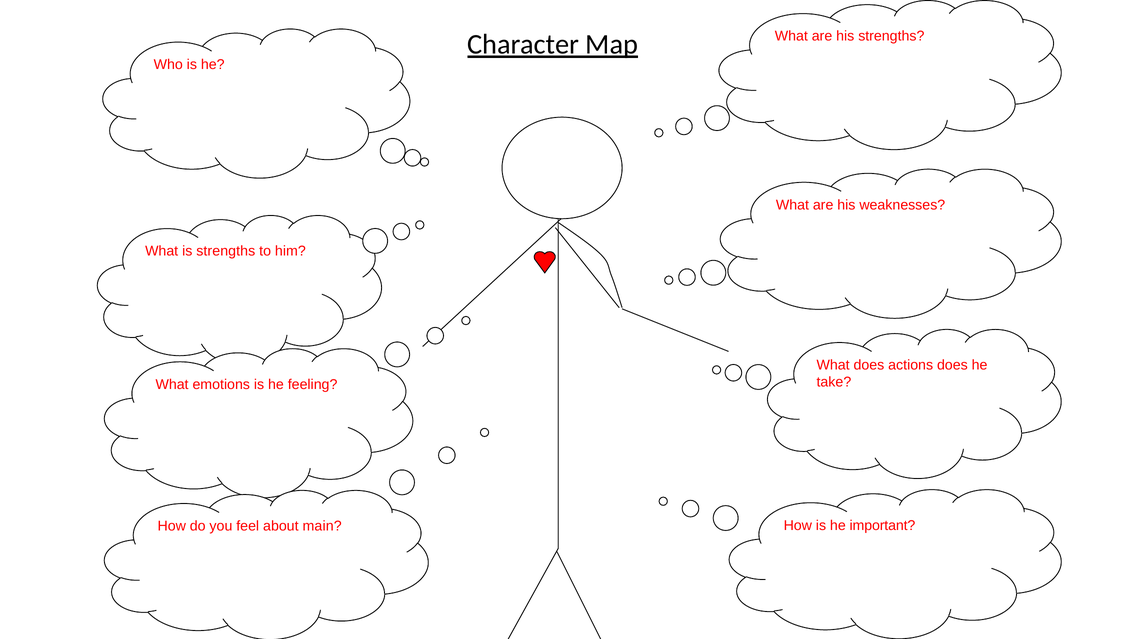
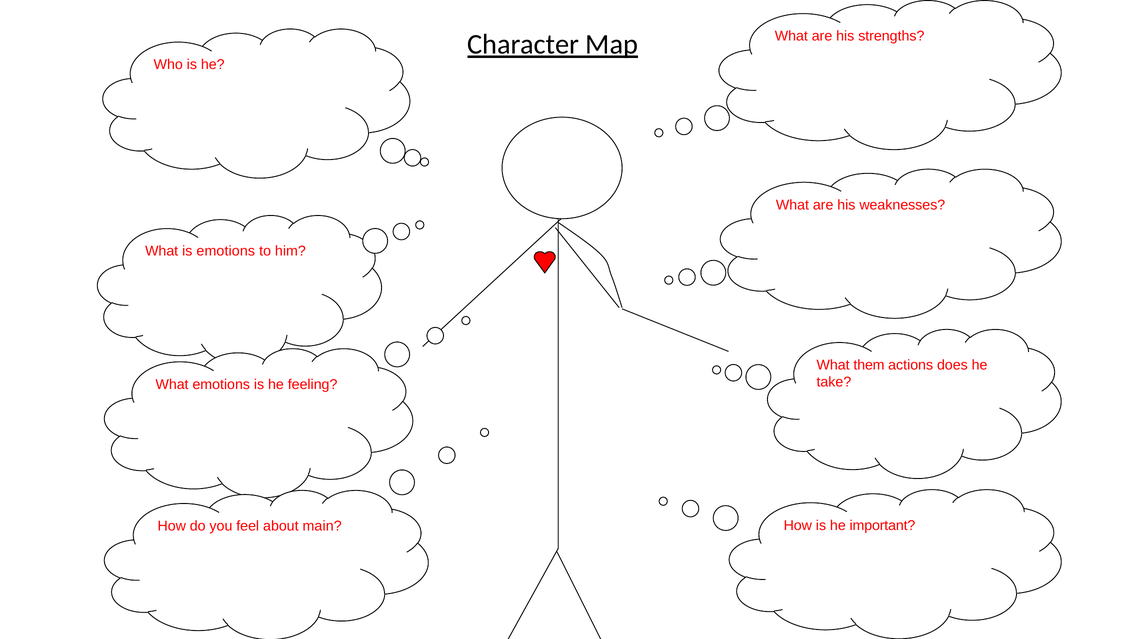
is strengths: strengths -> emotions
What does: does -> them
